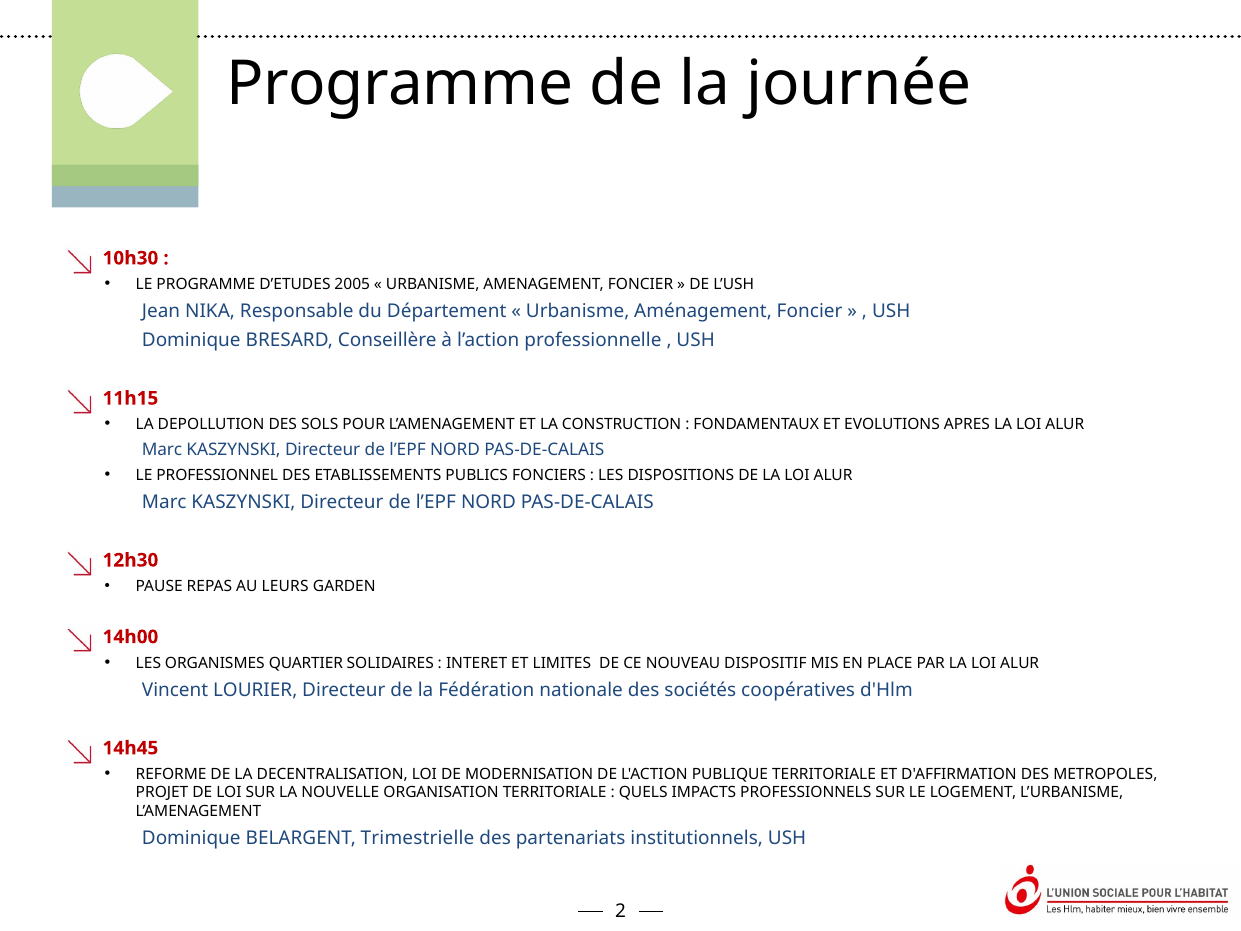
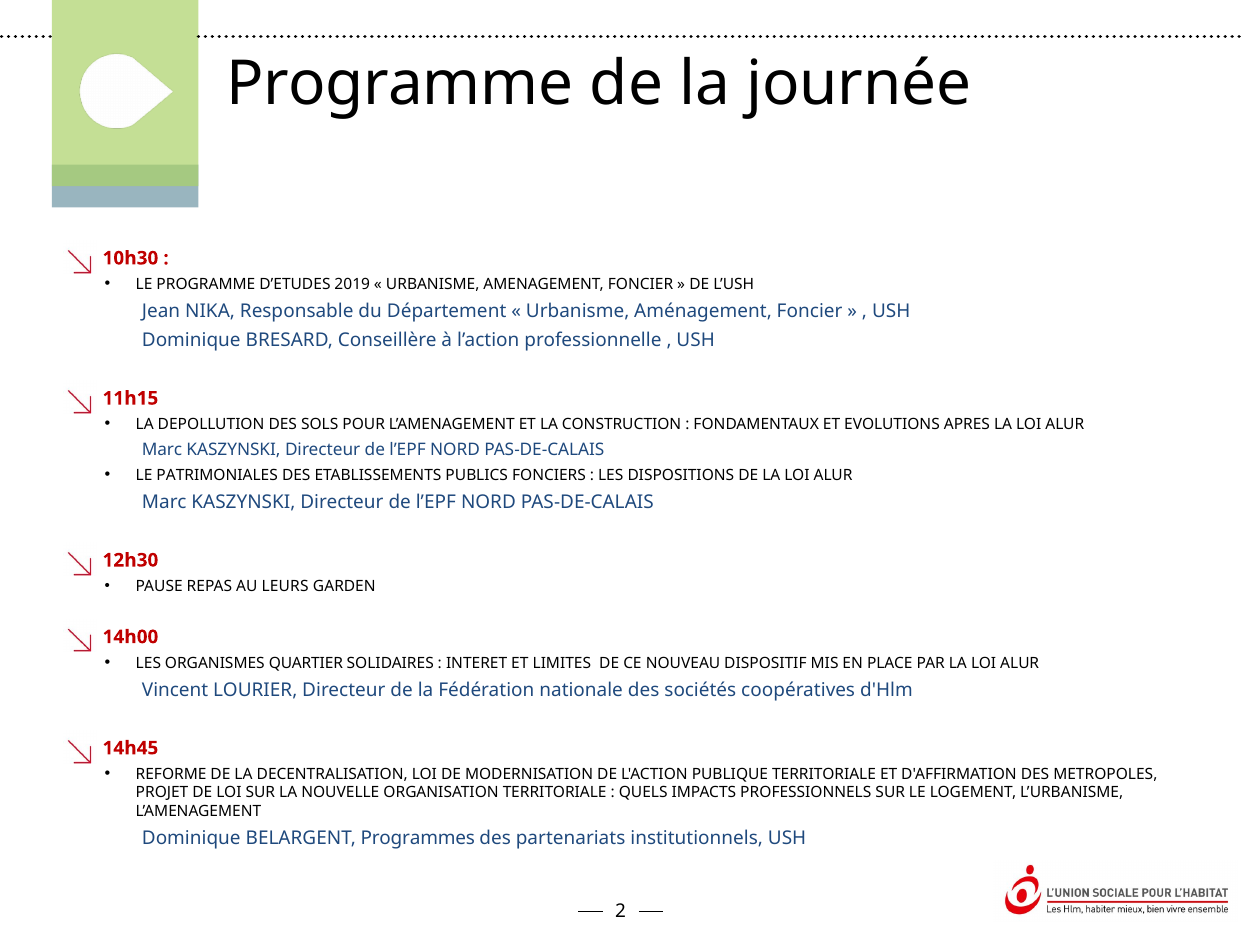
2005: 2005 -> 2019
PROFESSIONNEL: PROFESSIONNEL -> PATRIMONIALES
Trimestrielle: Trimestrielle -> Programmes
